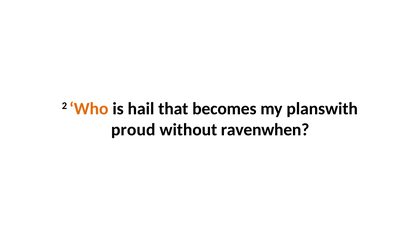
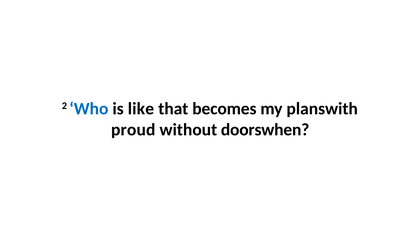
Who colour: orange -> blue
hail: hail -> like
ravenwhen: ravenwhen -> doorswhen
